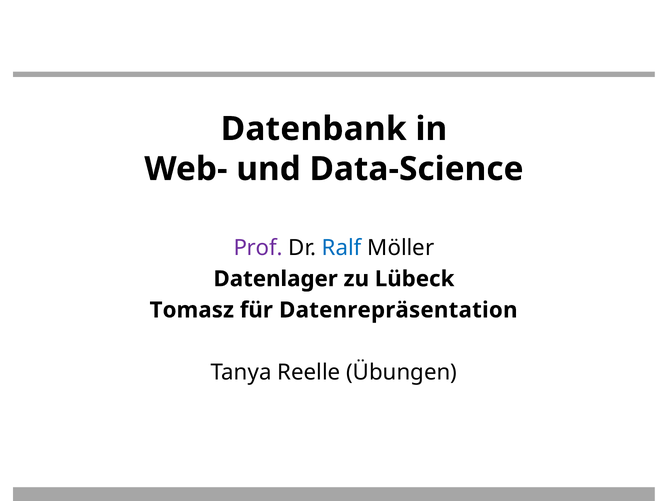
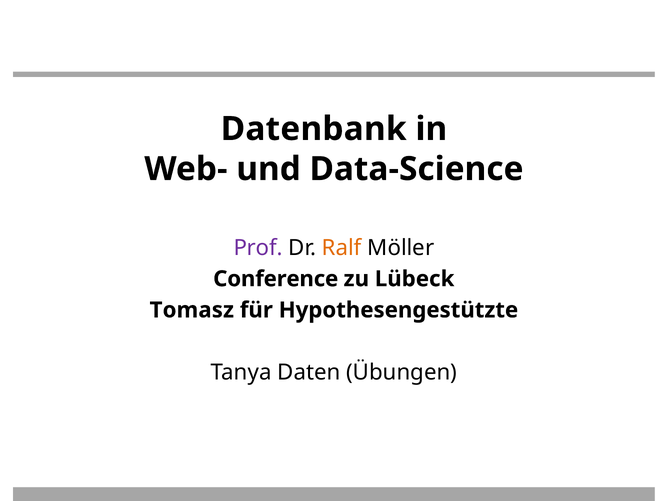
Ralf colour: blue -> orange
Datenlager: Datenlager -> Conference
Datenrepräsentation: Datenrepräsentation -> Hypothesengestützte
Reelle: Reelle -> Daten
